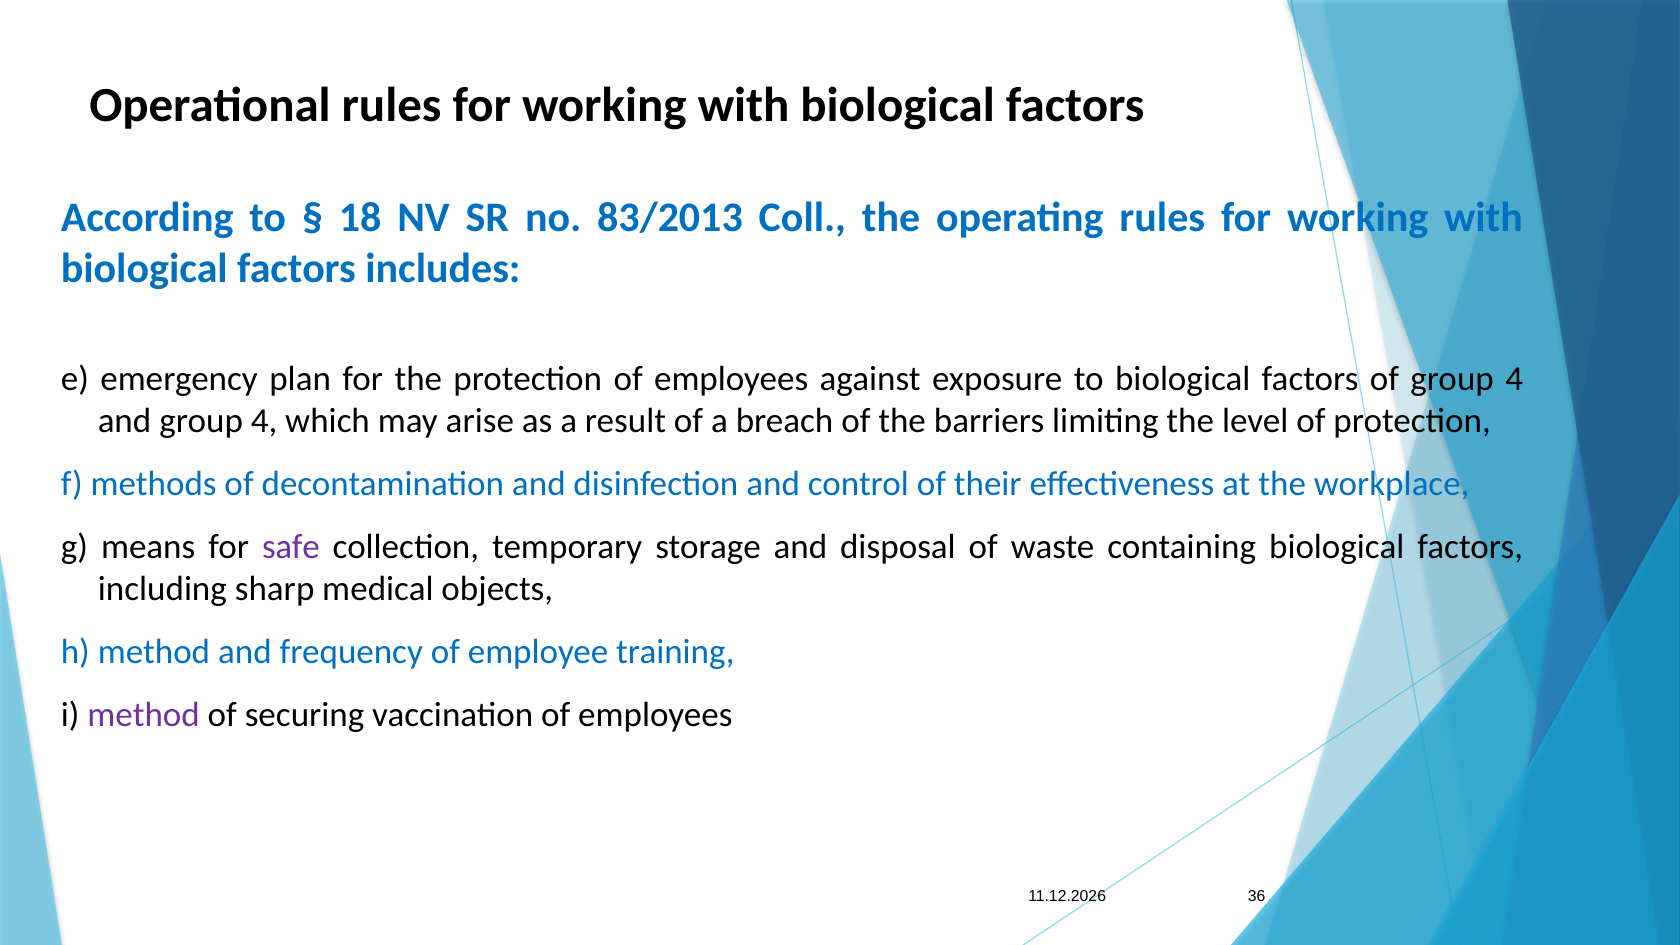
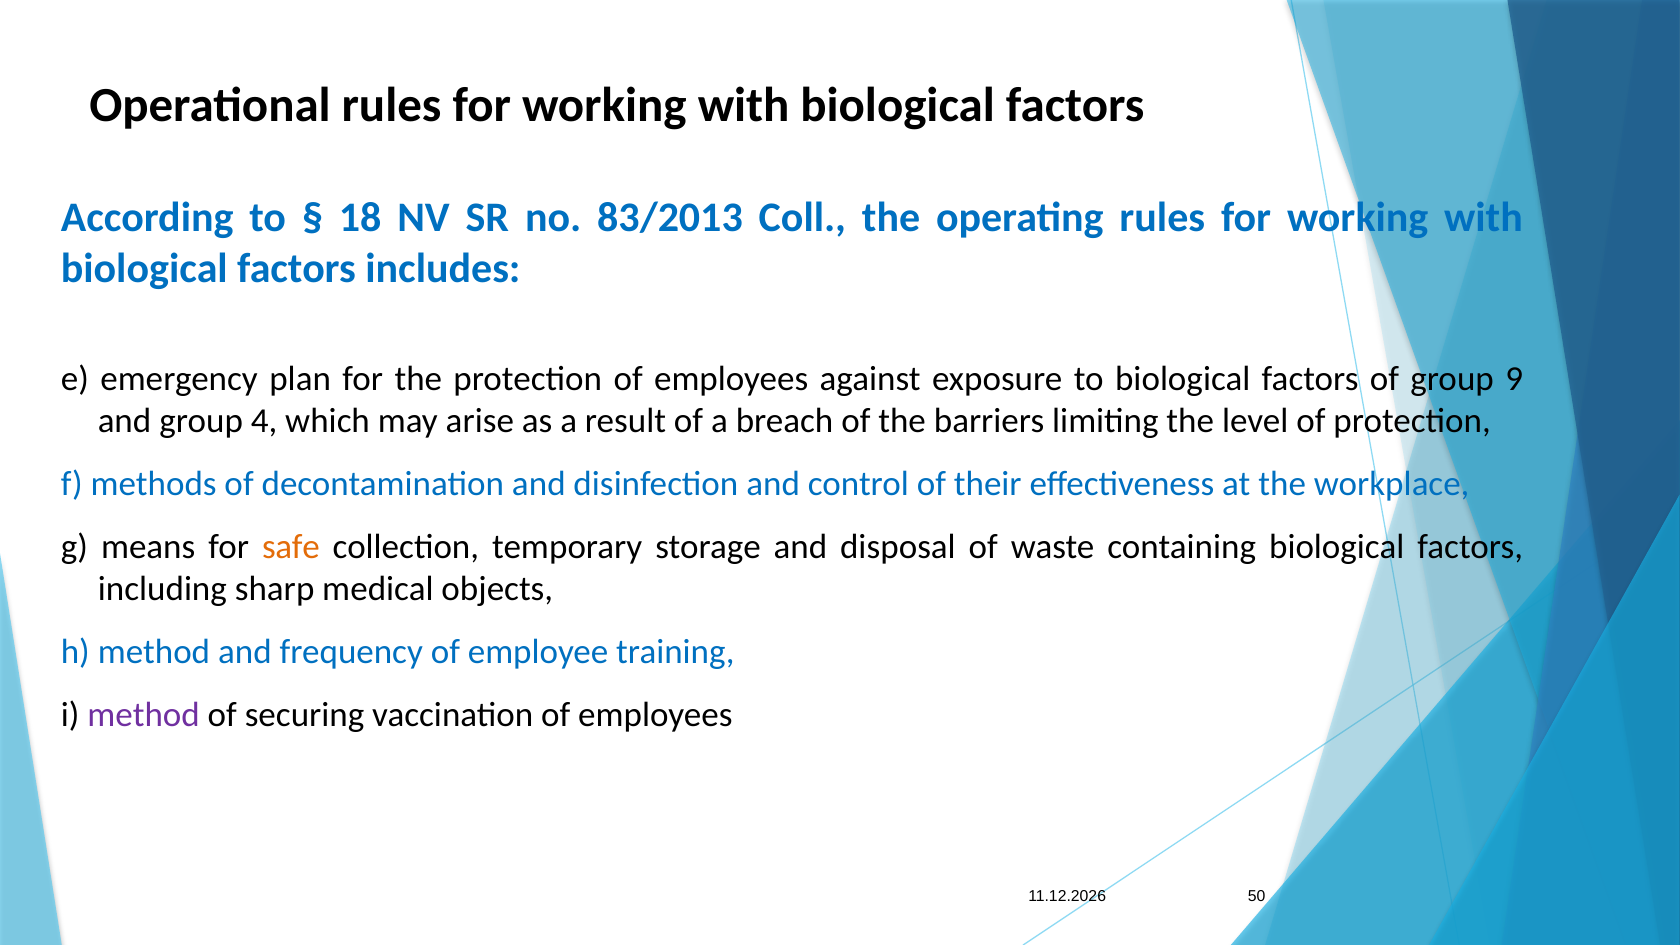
of group 4: 4 -> 9
safe colour: purple -> orange
36: 36 -> 50
